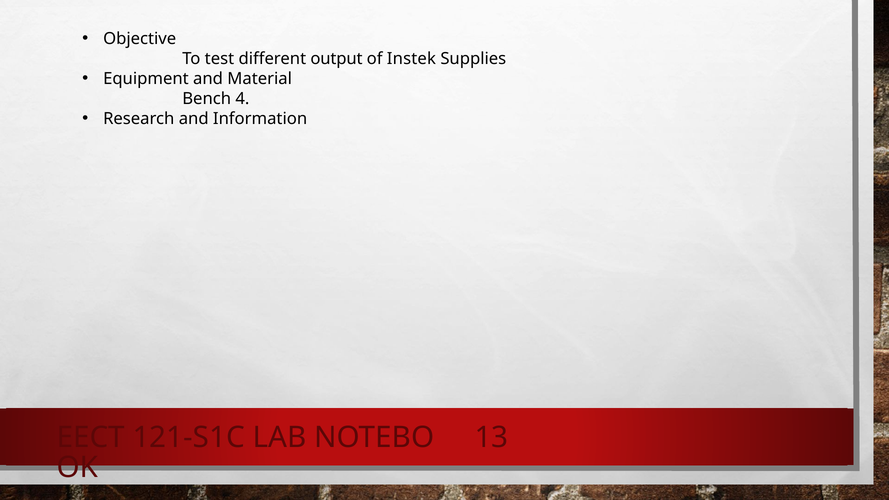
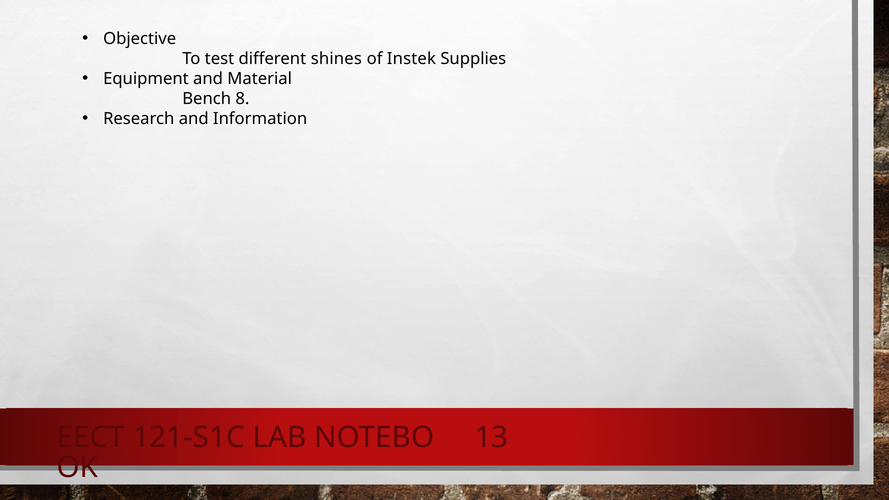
output: output -> shines
4: 4 -> 8
